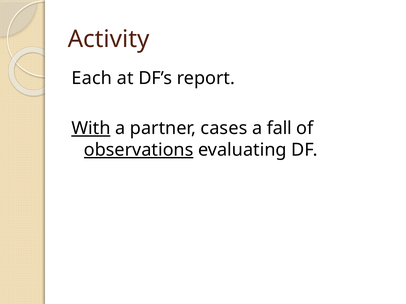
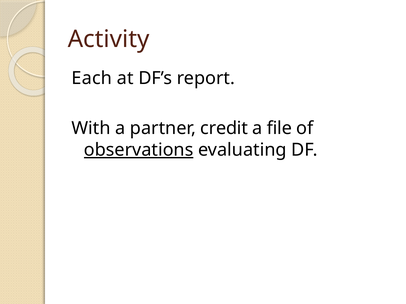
With underline: present -> none
cases: cases -> credit
fall: fall -> file
